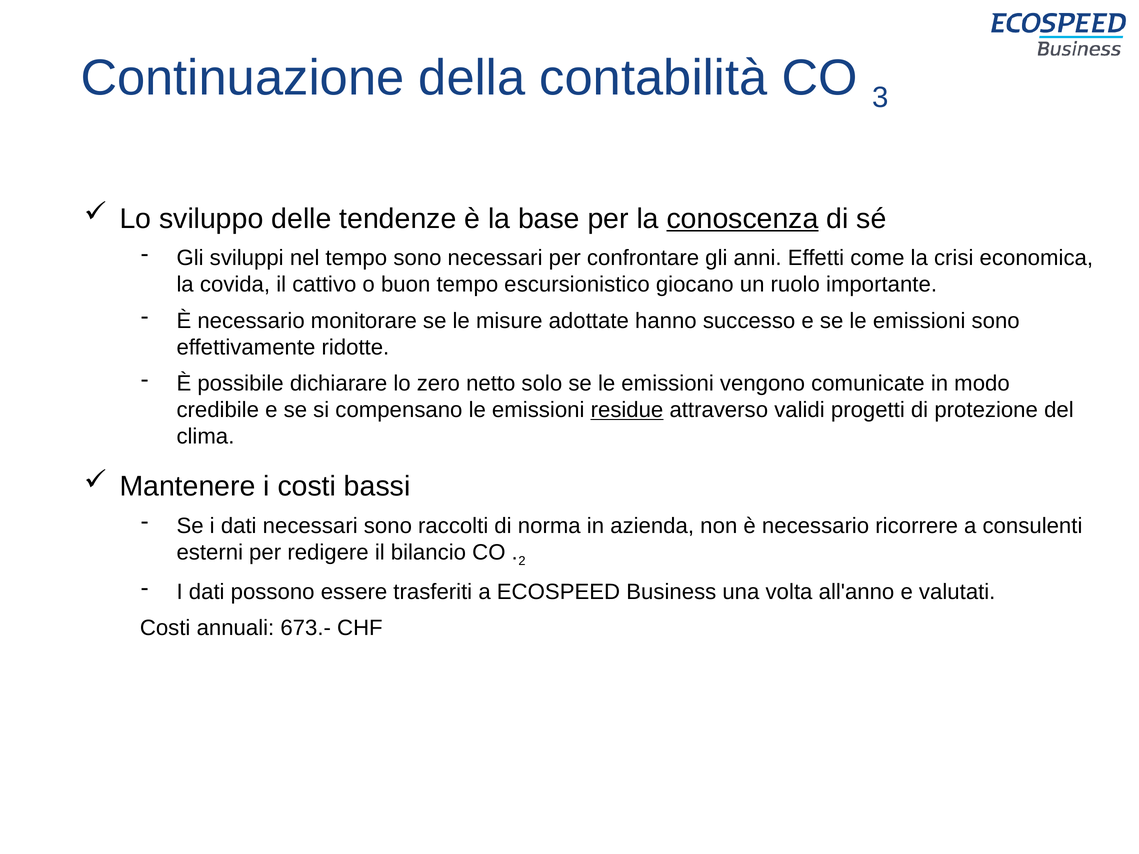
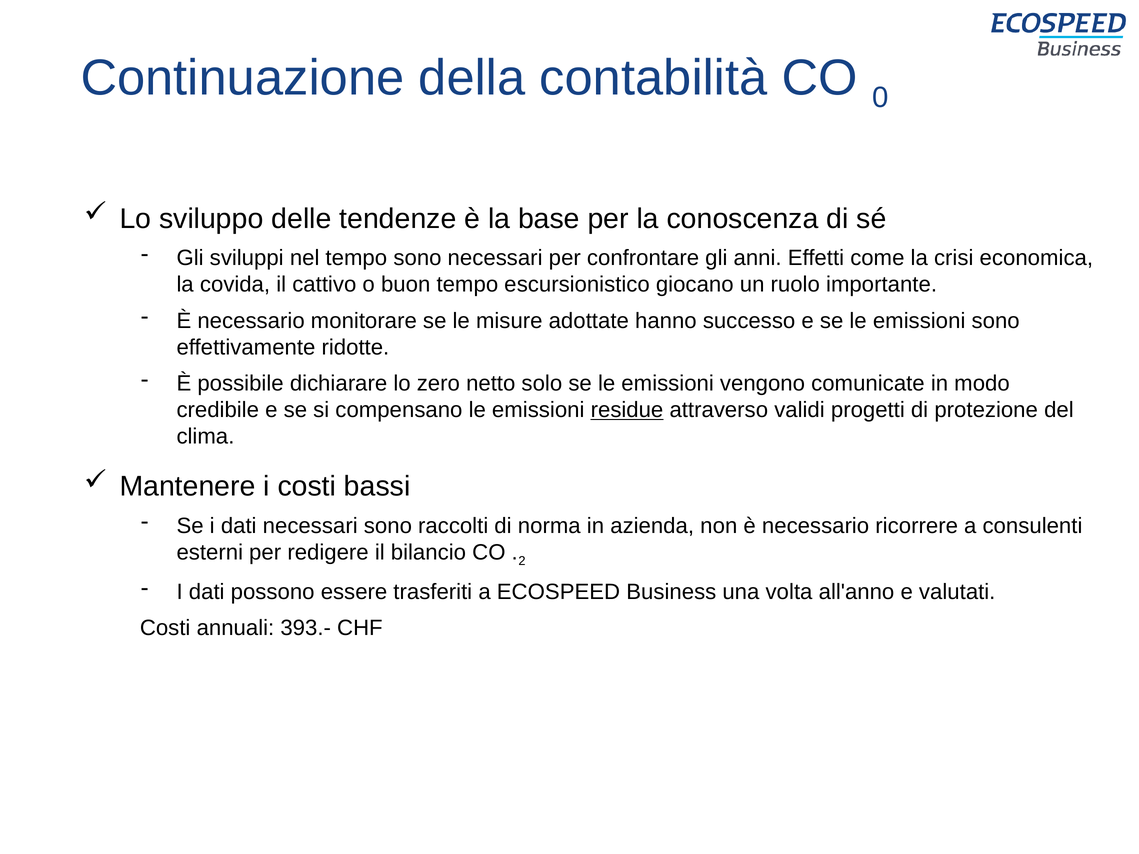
3: 3 -> 0
conoscenza underline: present -> none
673.-: 673.- -> 393.-
